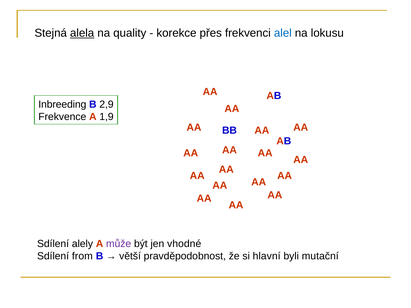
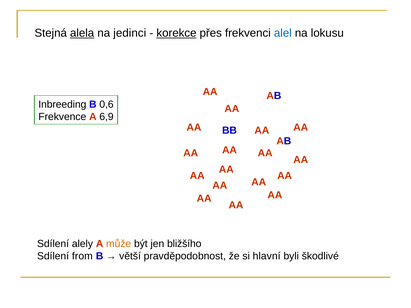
quality: quality -> jedinci
korekce underline: none -> present
2,9: 2,9 -> 0,6
1,9: 1,9 -> 6,9
může colour: purple -> orange
vhodné: vhodné -> bližšího
mutační: mutační -> škodlivé
